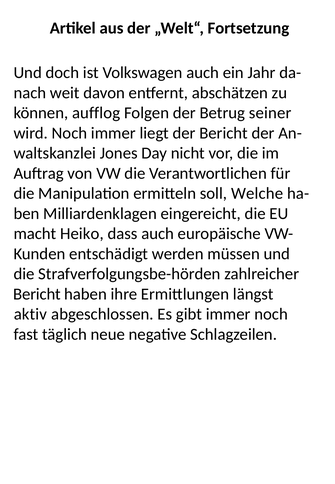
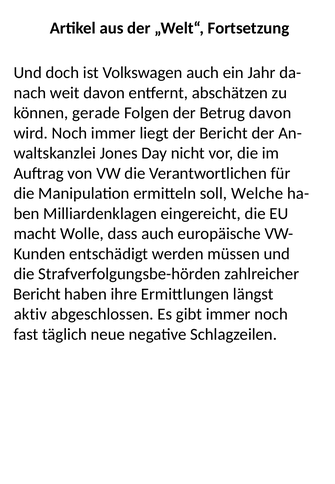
aufflog: aufflog -> gerade
Betrug seiner: seiner -> davon
Heiko: Heiko -> Wolle
